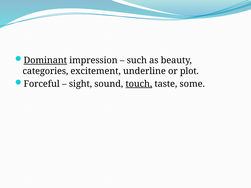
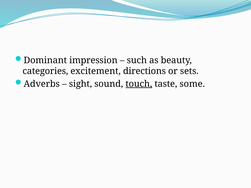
Dominant underline: present -> none
underline: underline -> directions
plot: plot -> sets
Forceful: Forceful -> Adverbs
